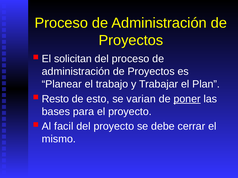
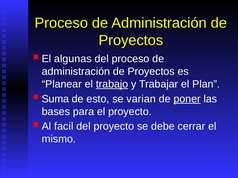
solicitan: solicitan -> algunas
trabajo underline: none -> present
Resto: Resto -> Suma
